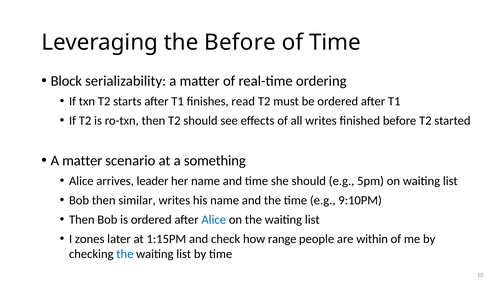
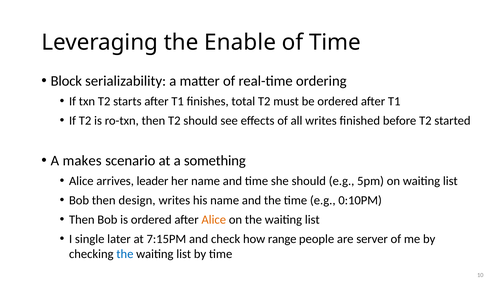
the Before: Before -> Enable
read: read -> total
matter at (82, 161): matter -> makes
similar: similar -> design
9:10PM: 9:10PM -> 0:10PM
Alice at (214, 219) colour: blue -> orange
zones: zones -> single
1:15PM: 1:15PM -> 7:15PM
within: within -> server
